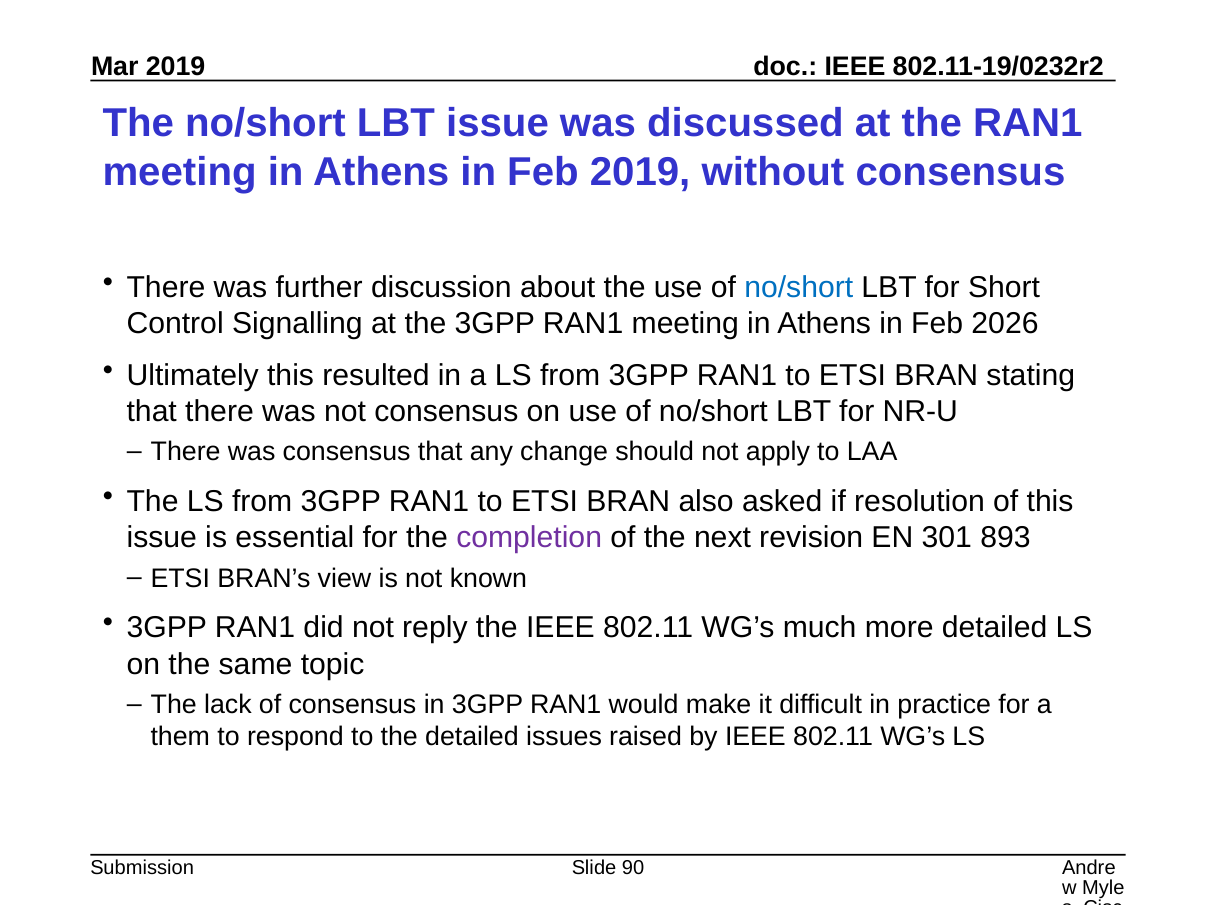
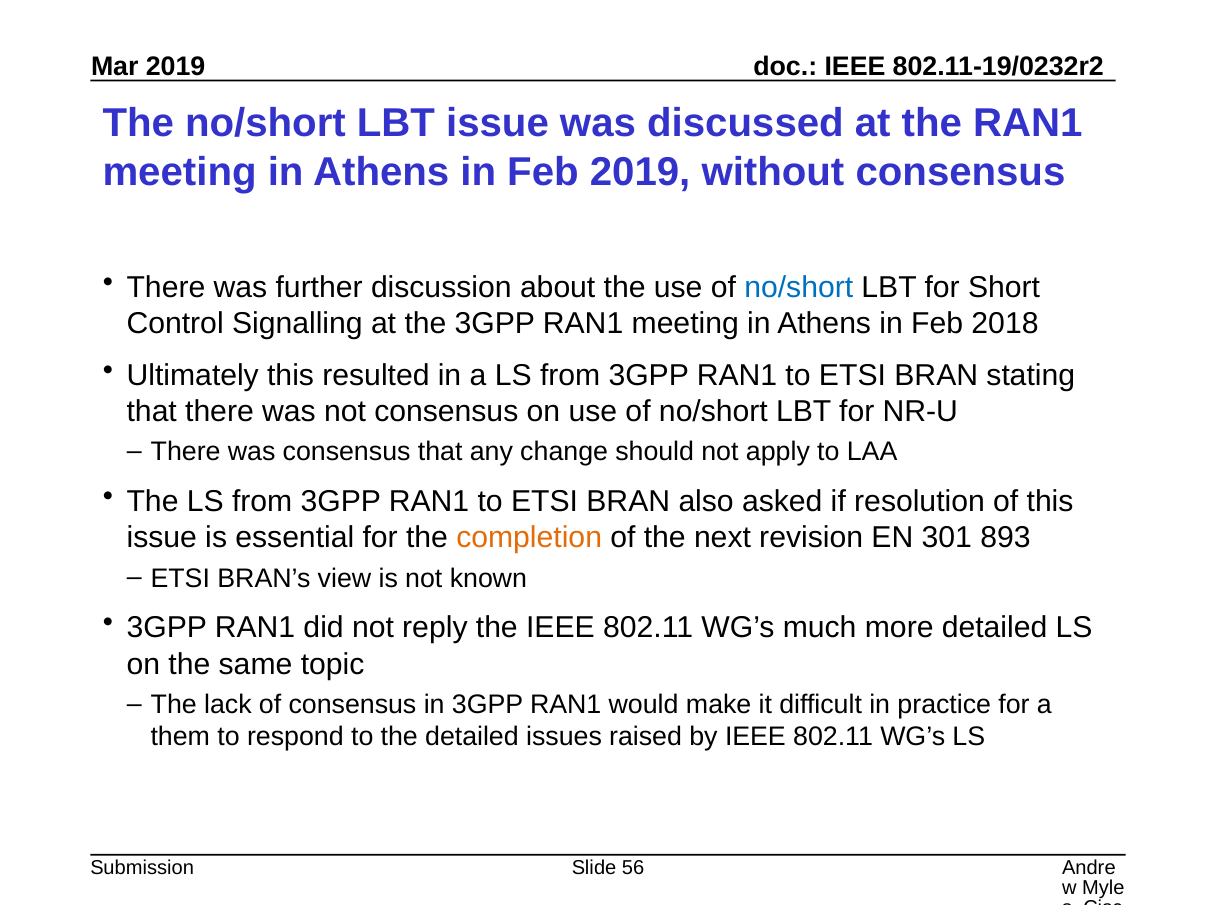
2026: 2026 -> 2018
completion colour: purple -> orange
90: 90 -> 56
